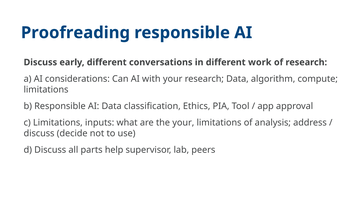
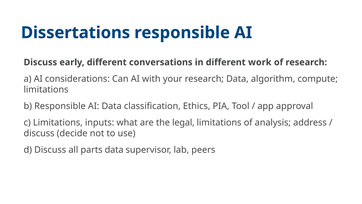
Proofreading: Proofreading -> Dissertations
the your: your -> legal
parts help: help -> data
